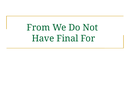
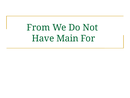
Final: Final -> Main
